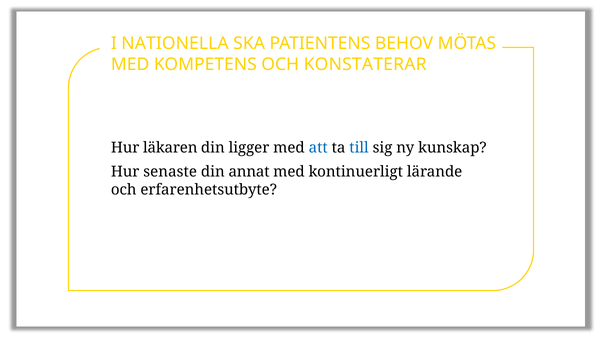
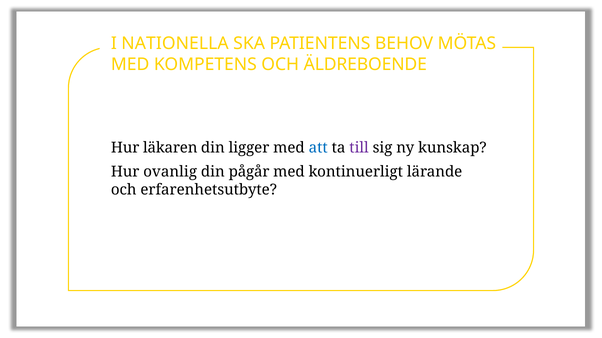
KONSTATERAR: KONSTATERAR -> ÄLDREBOENDE
till colour: blue -> purple
senaste: senaste -> ovanlig
annat: annat -> pågår
